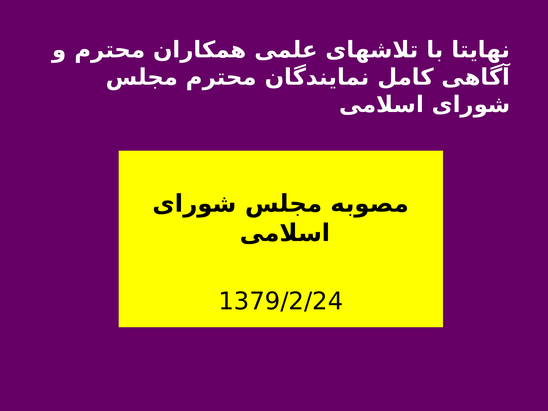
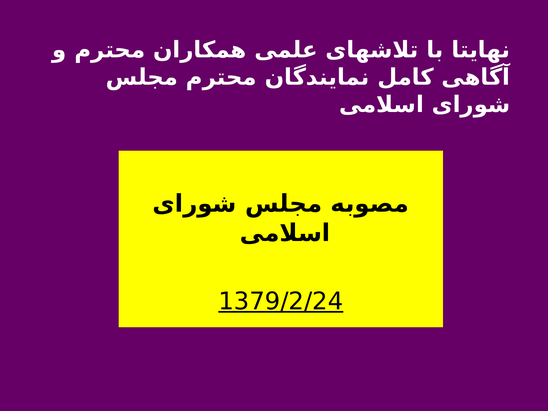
1379/2/24 underline: none -> present
